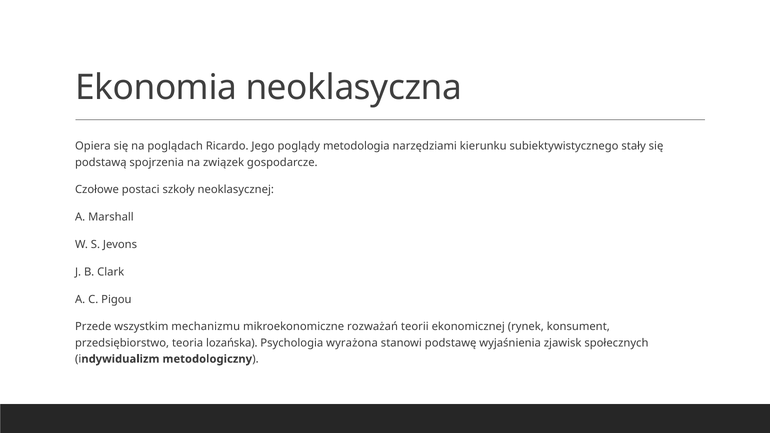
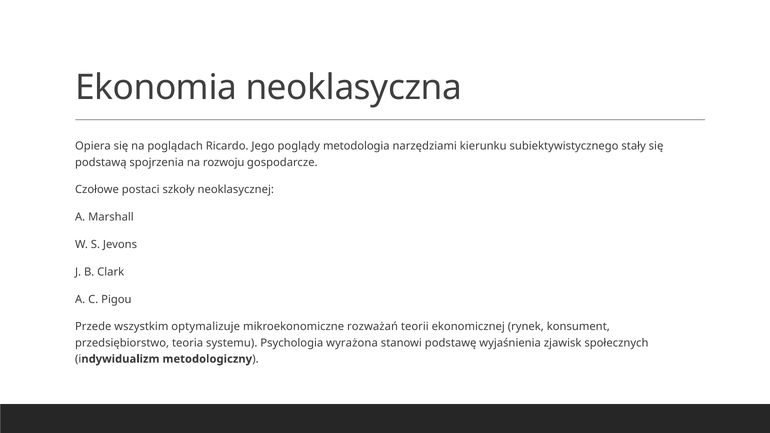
związek: związek -> rozwoju
mechanizmu: mechanizmu -> optymalizuje
lozańska: lozańska -> systemu
